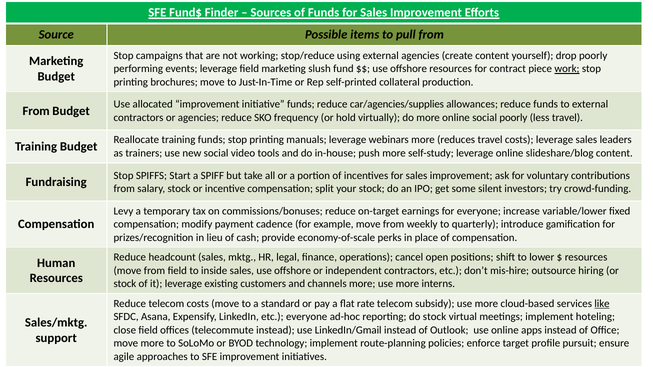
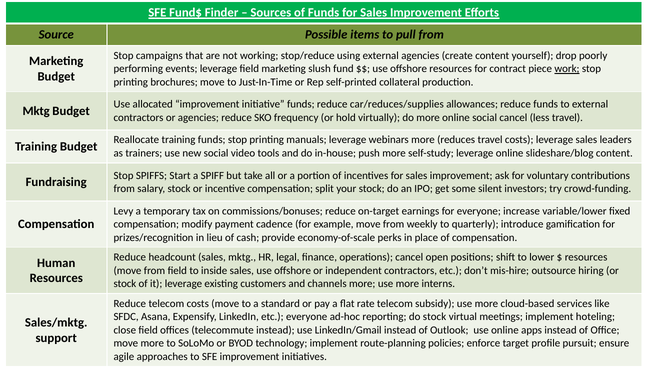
car/agencies/supplies: car/agencies/supplies -> car/reduces/supplies
From at (36, 111): From -> Mktg
social poorly: poorly -> cancel
like underline: present -> none
